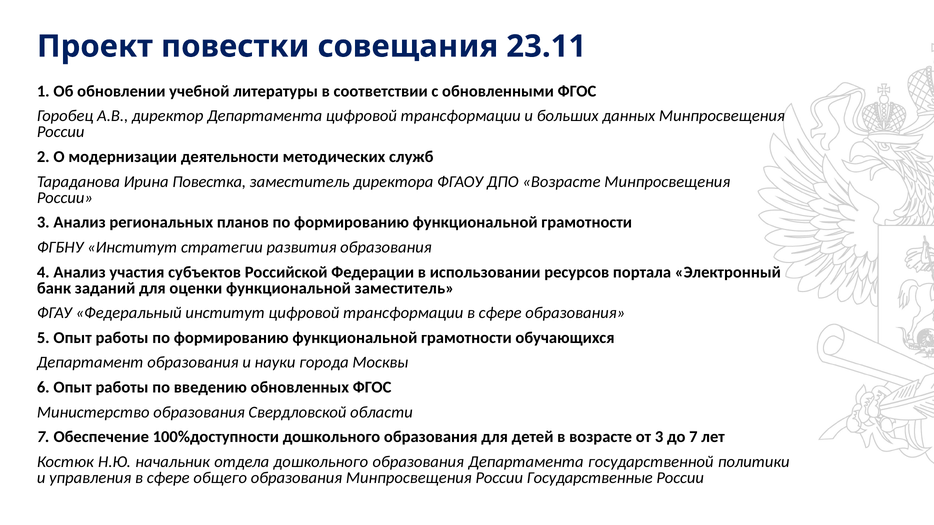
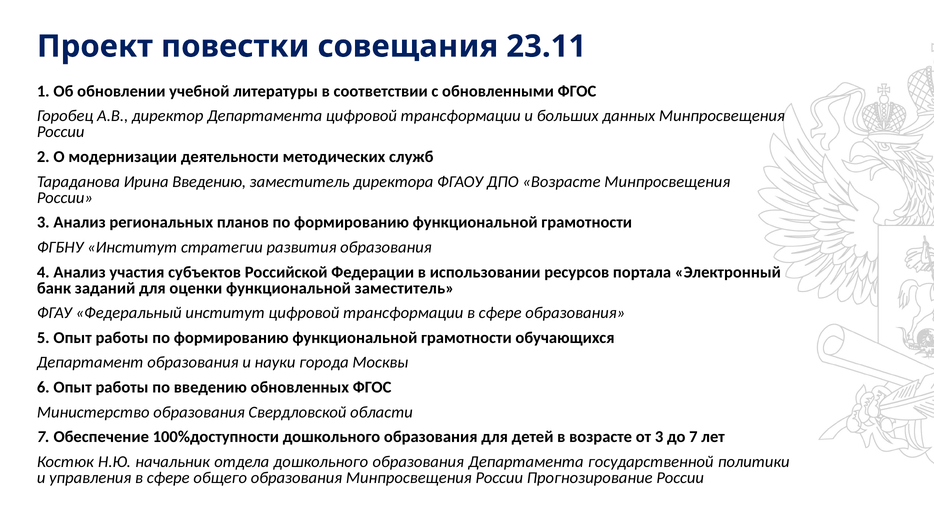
Ирина Повестка: Повестка -> Введению
Государственные: Государственные -> Прогнозирование
